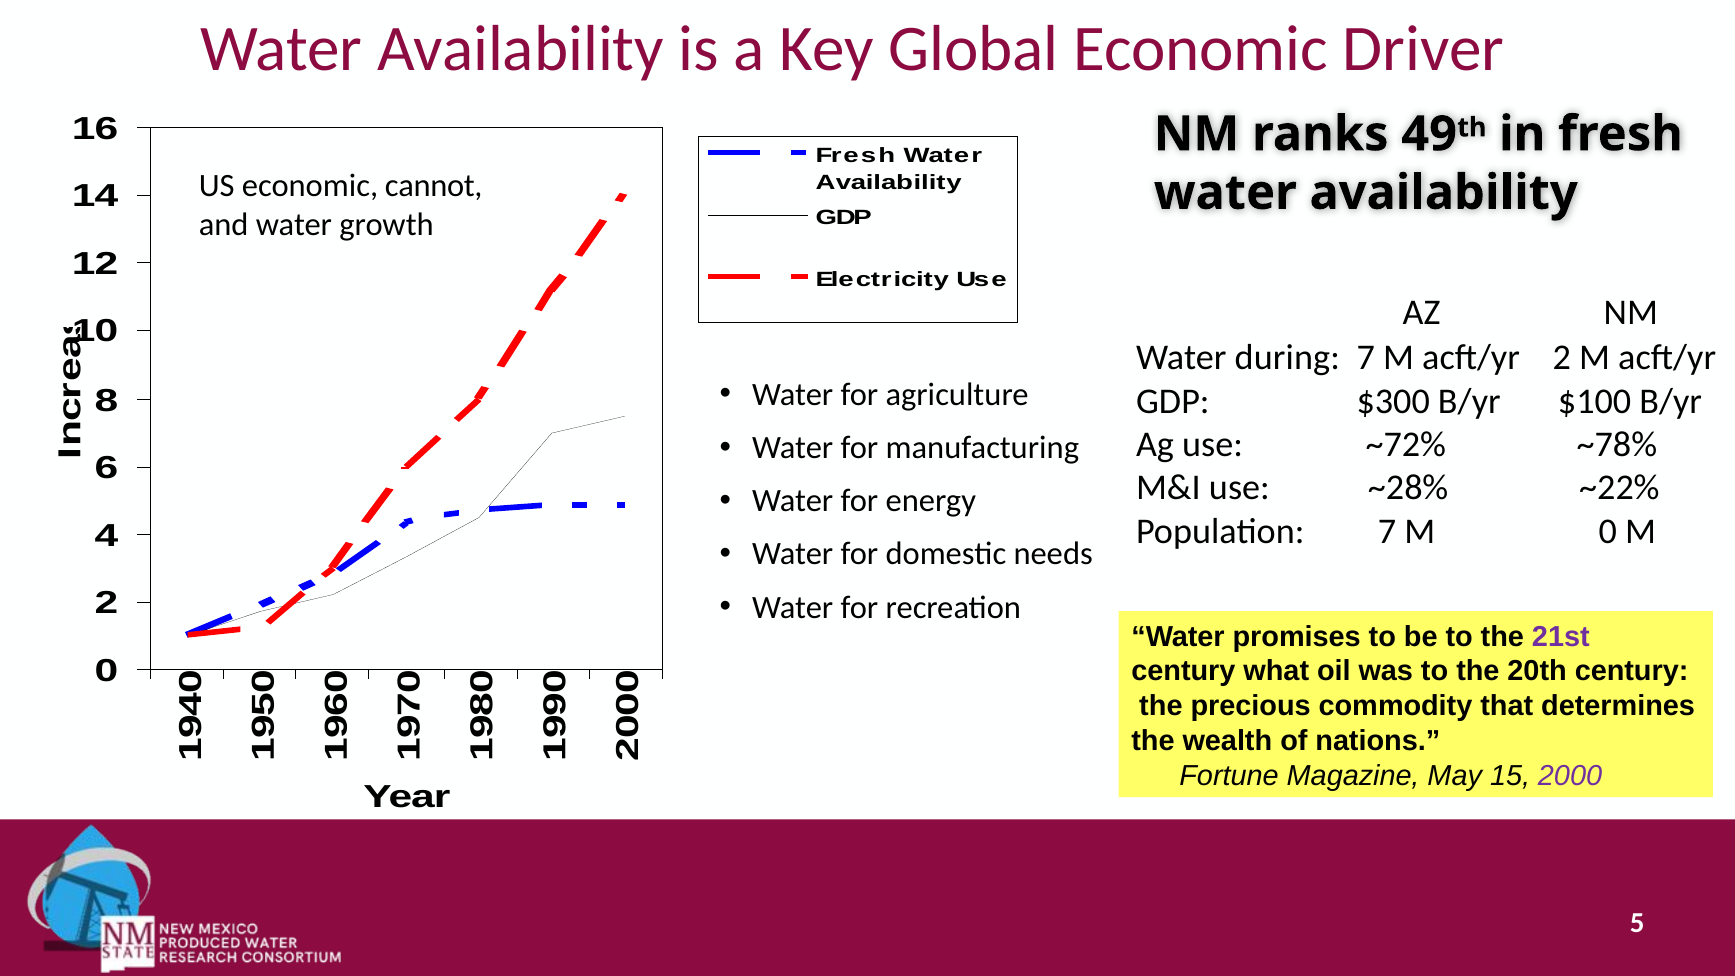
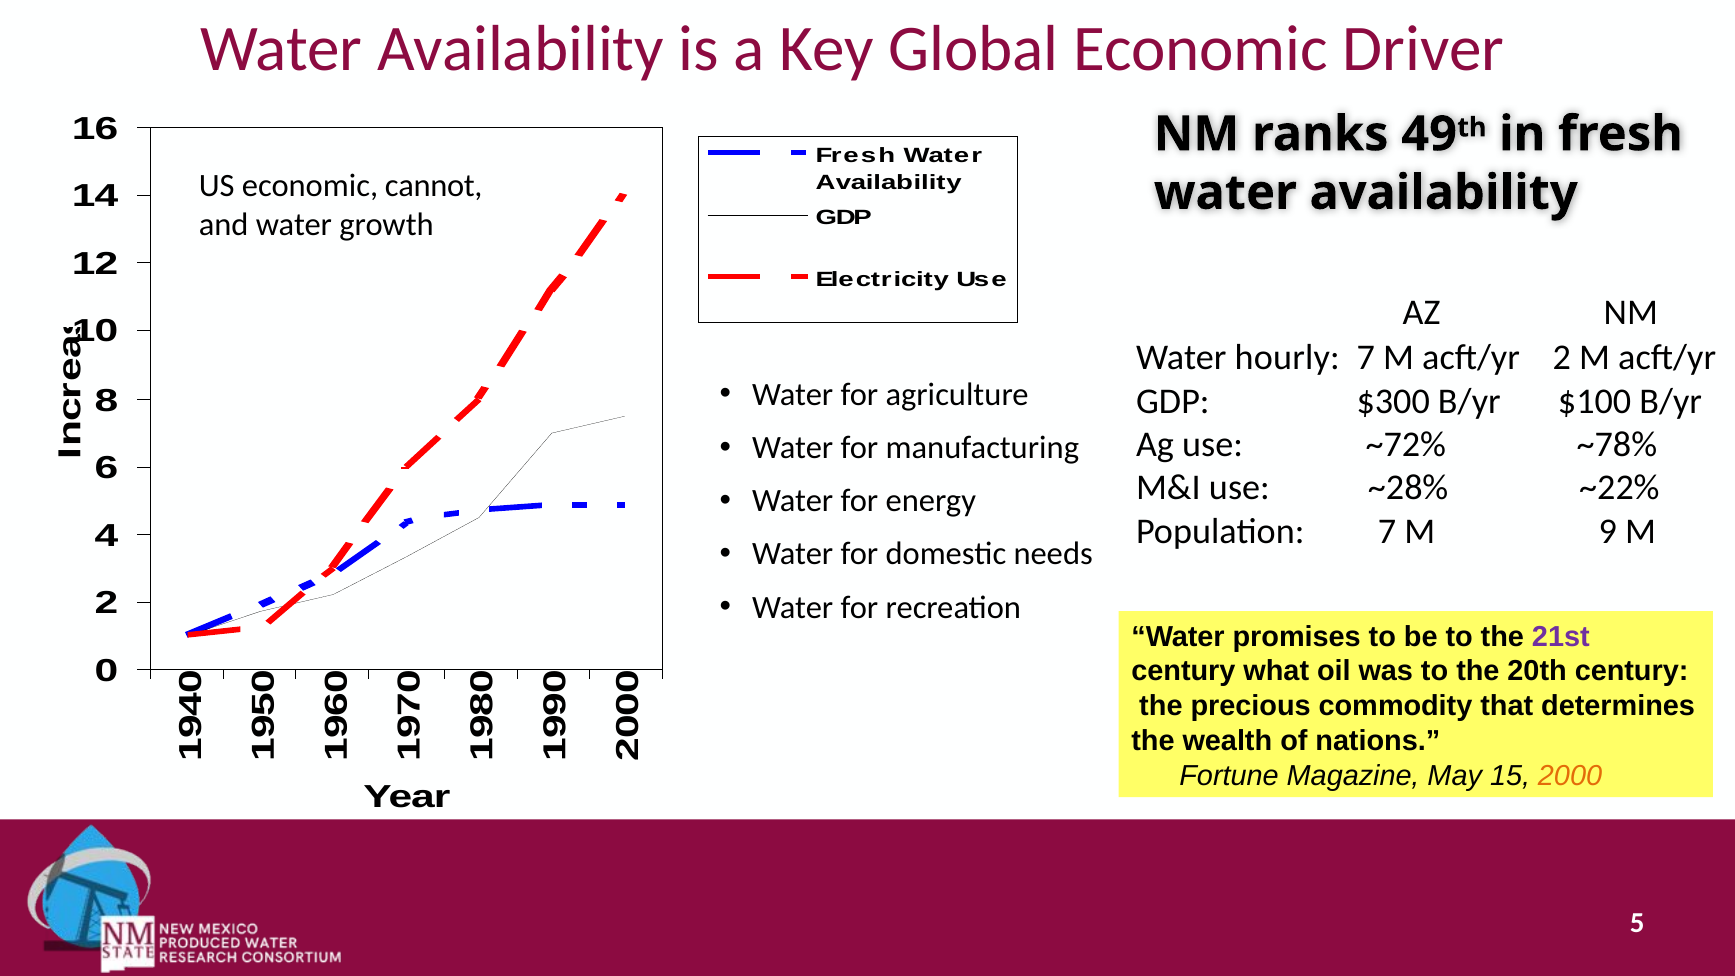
during: during -> hourly
M 0: 0 -> 9
2000 colour: purple -> orange
